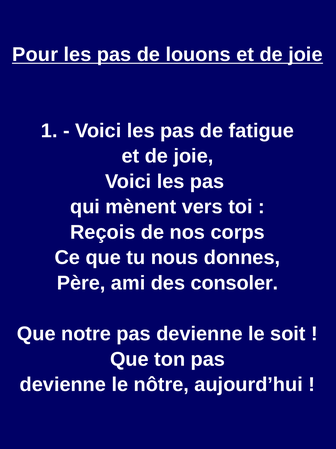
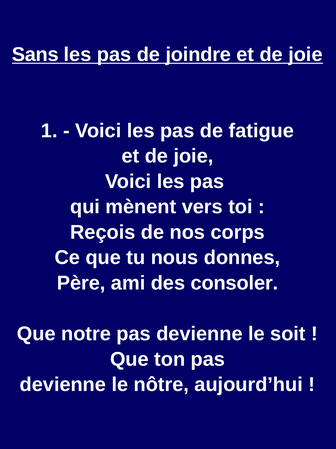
Pour: Pour -> Sans
louons: louons -> joindre
